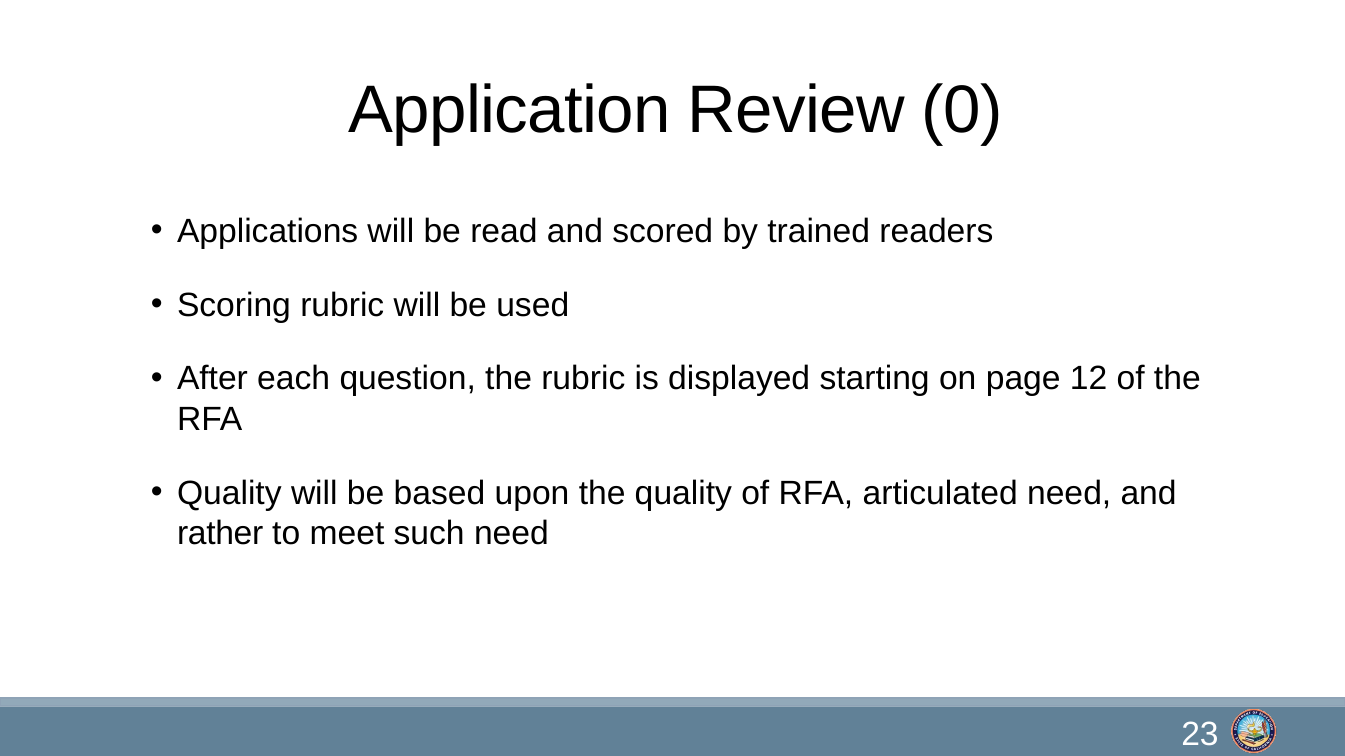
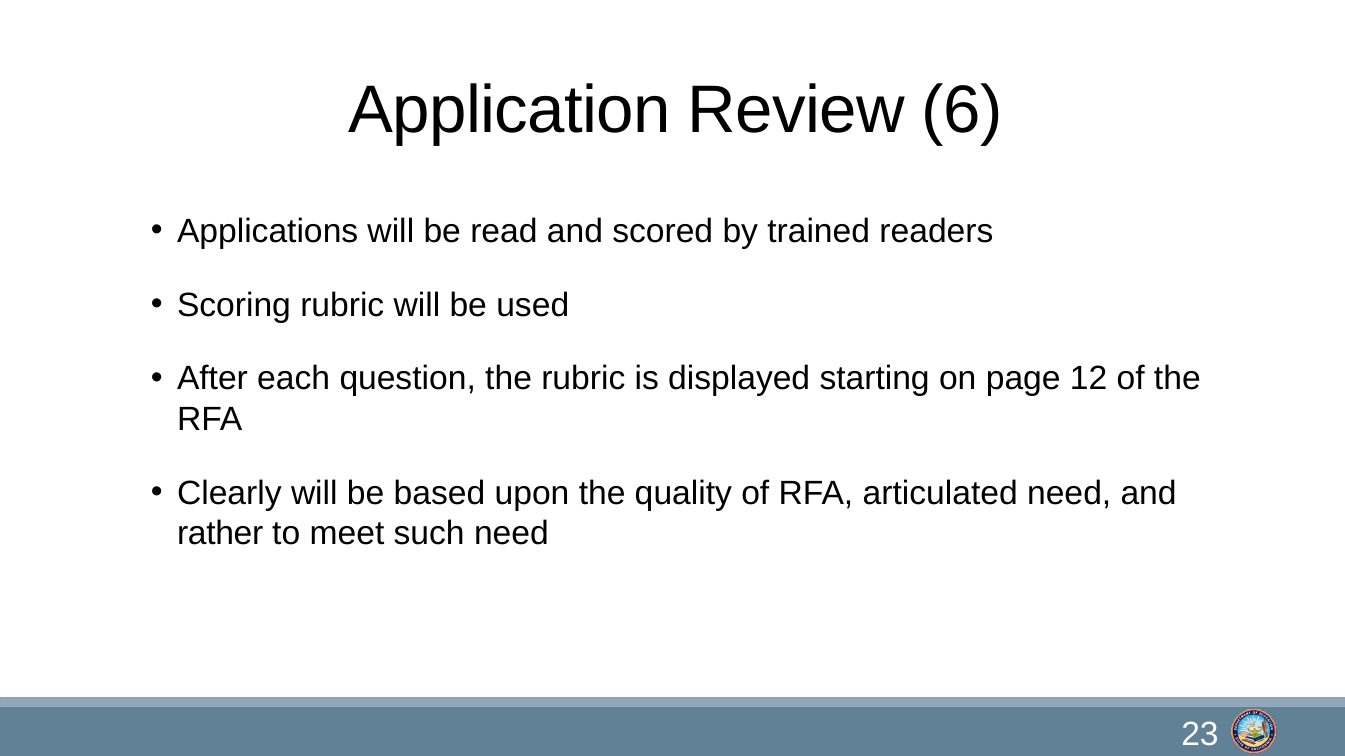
0: 0 -> 6
Quality at (229, 493): Quality -> Clearly
